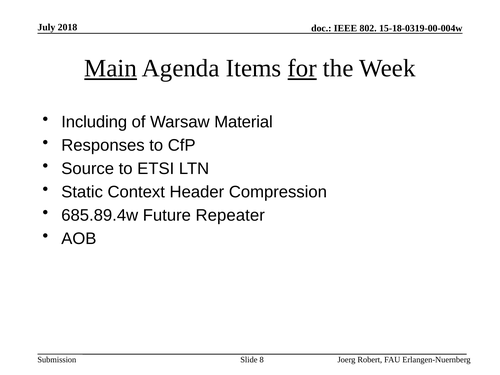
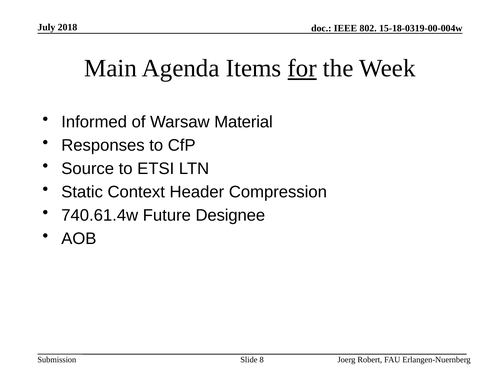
Main underline: present -> none
Including: Including -> Informed
685.89.4w: 685.89.4w -> 740.61.4w
Repeater: Repeater -> Designee
